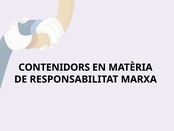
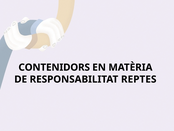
MARXA: MARXA -> REPTES
